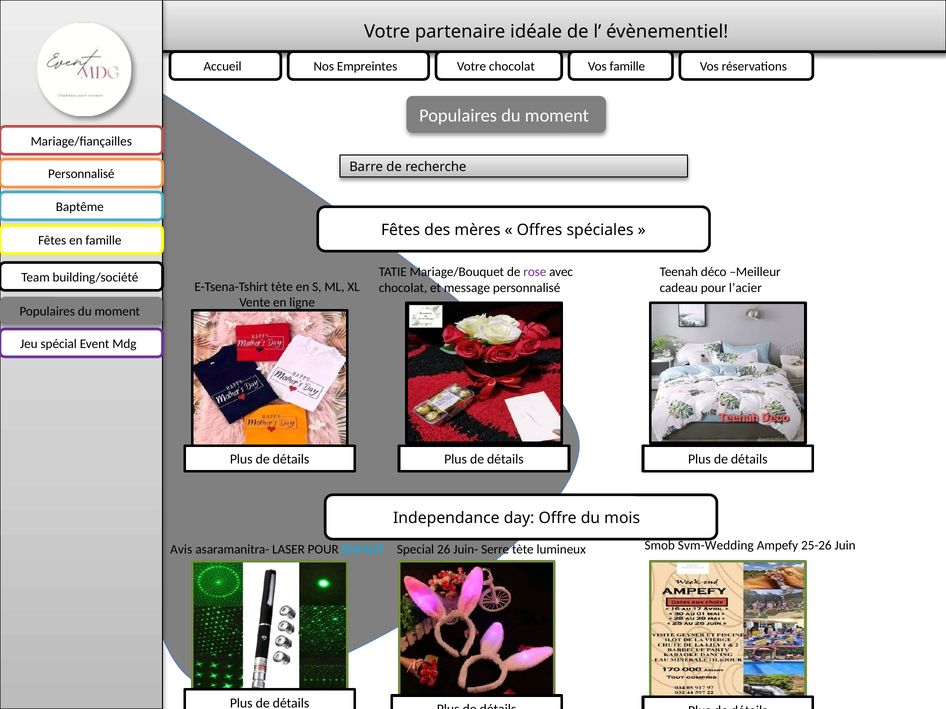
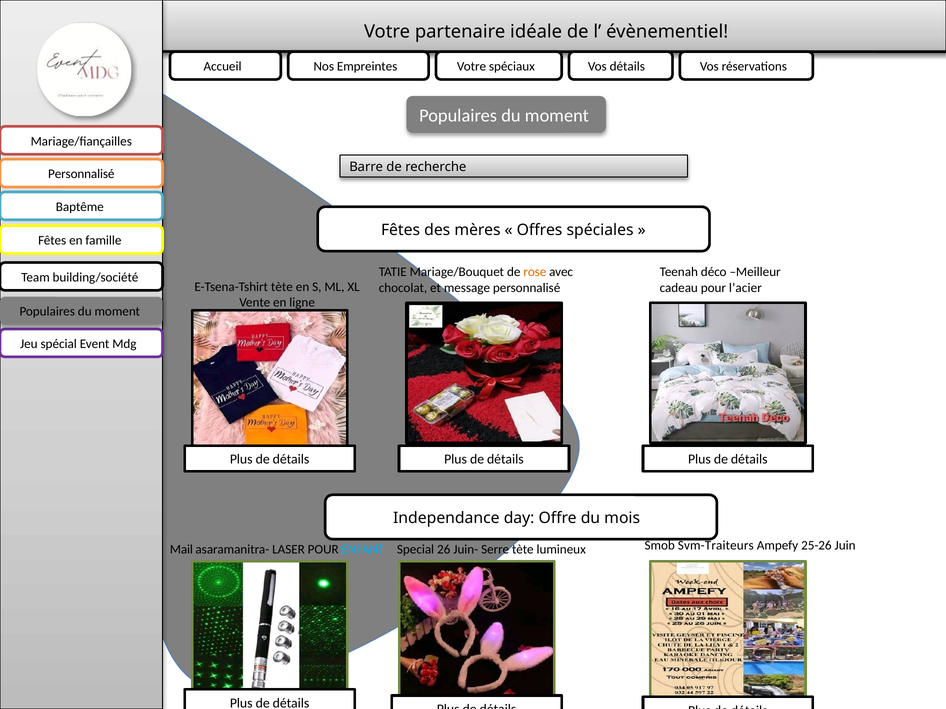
Votre chocolat: chocolat -> spéciaux
Vos famille: famille -> détails
rose colour: purple -> orange
Svm-Wedding: Svm-Wedding -> Svm-Traiteurs
Avis: Avis -> Mail
